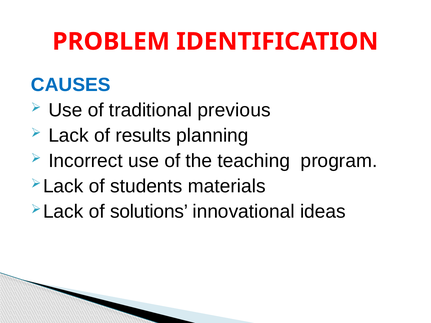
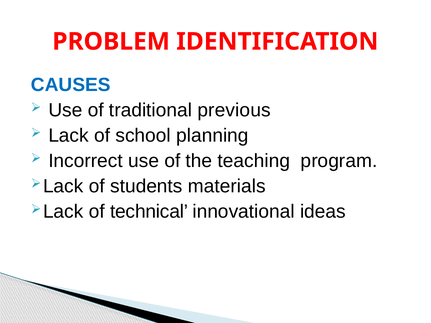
results: results -> school
solutions: solutions -> technical
